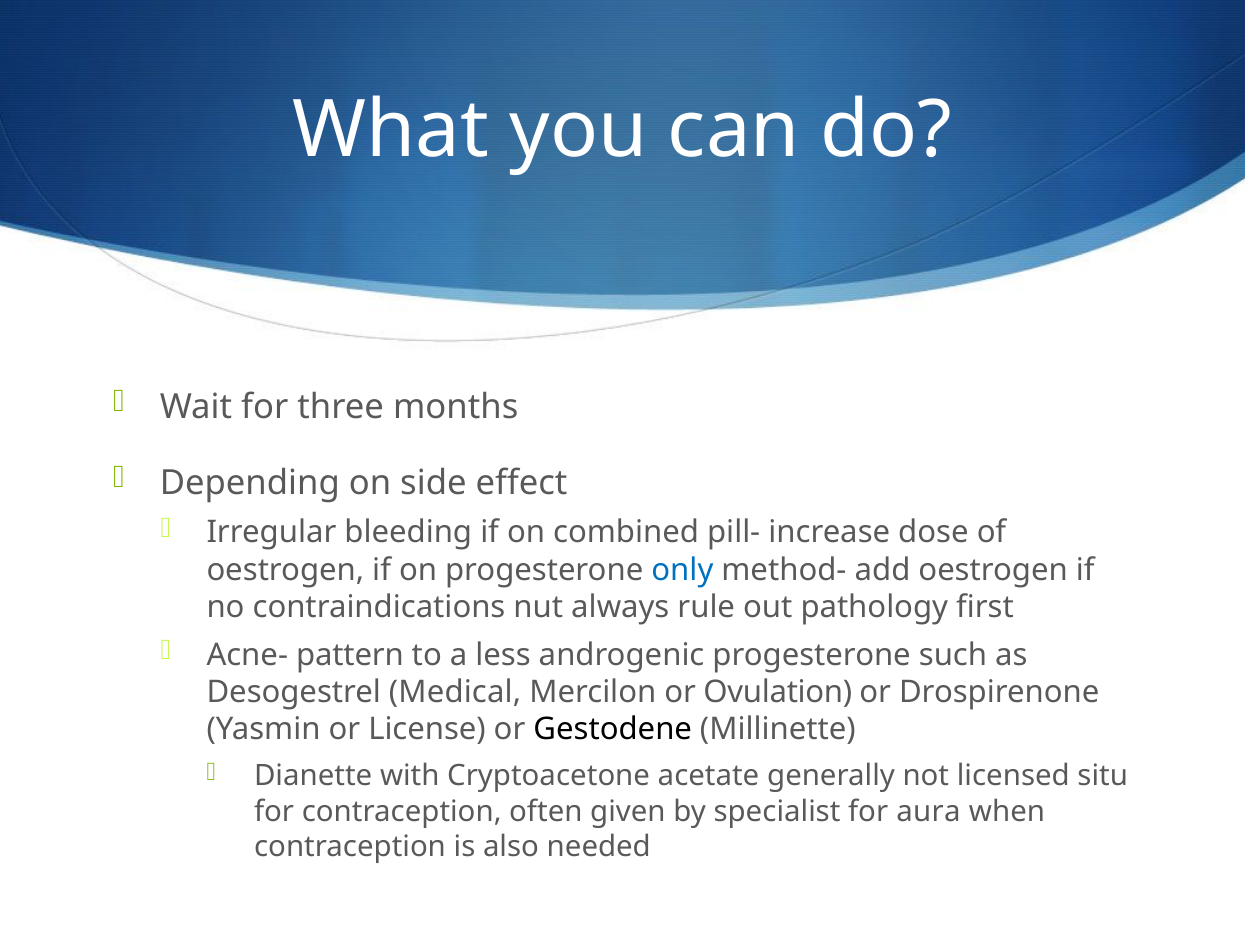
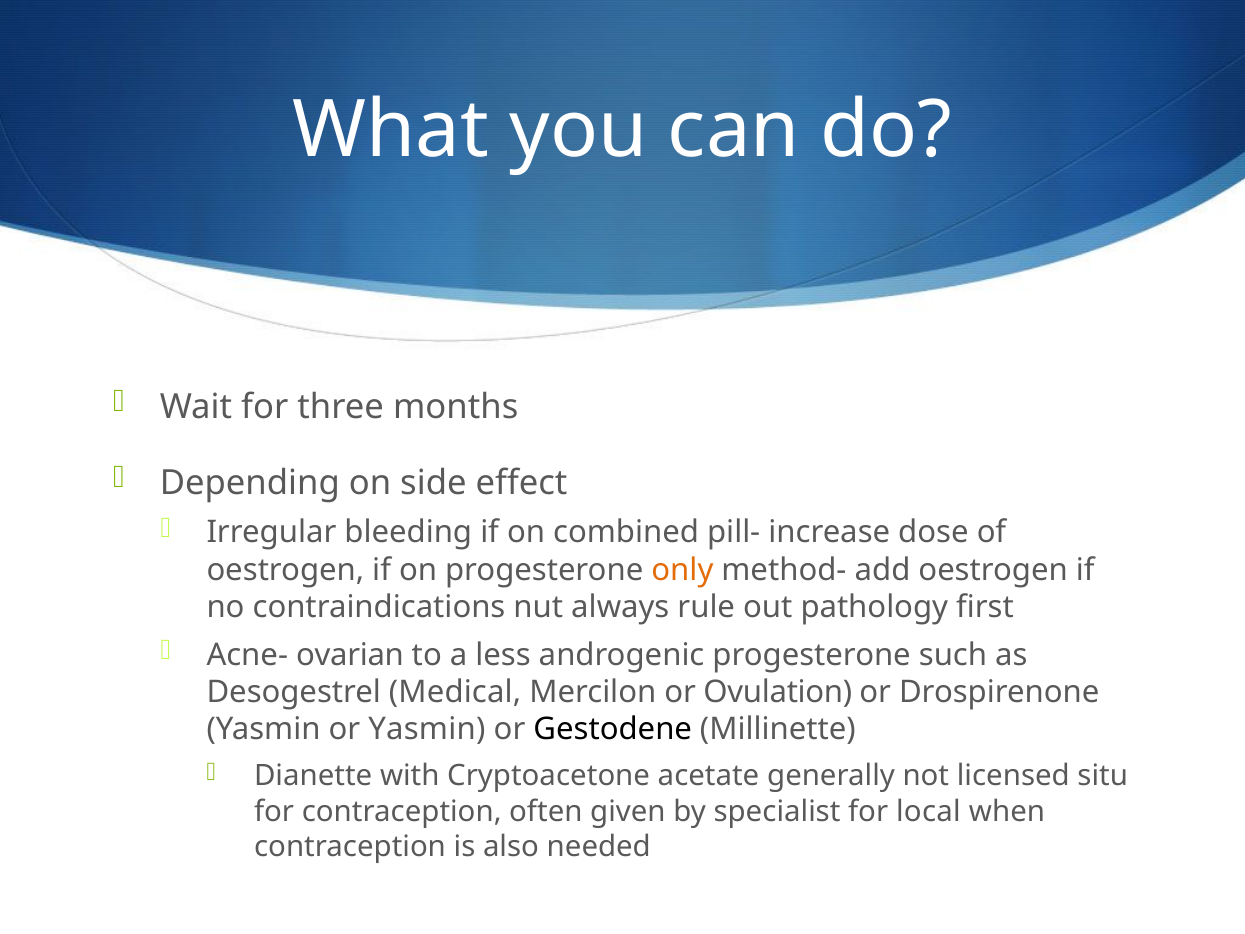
only colour: blue -> orange
pattern: pattern -> ovarian
or License: License -> Yasmin
aura: aura -> local
